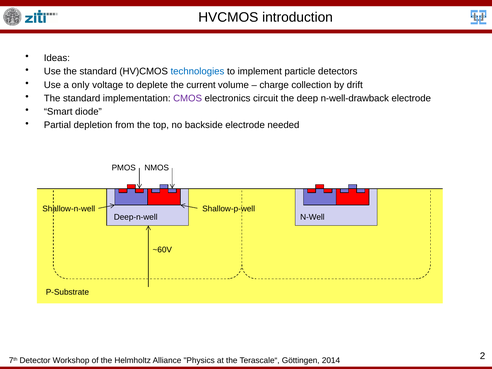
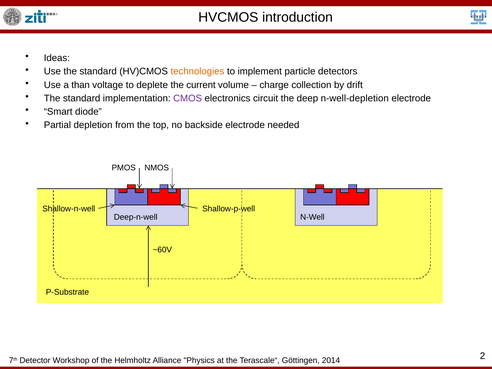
technologies colour: blue -> orange
only: only -> than
n-well-drawback: n-well-drawback -> n-well-depletion
